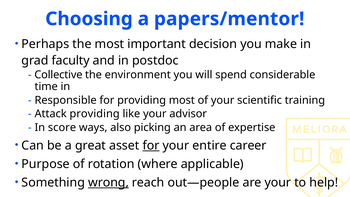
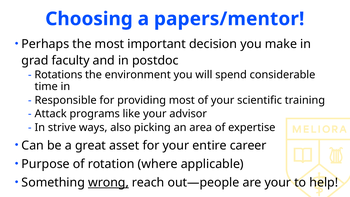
Collective: Collective -> Rotations
Attack providing: providing -> programs
score: score -> strive
for at (151, 145) underline: present -> none
